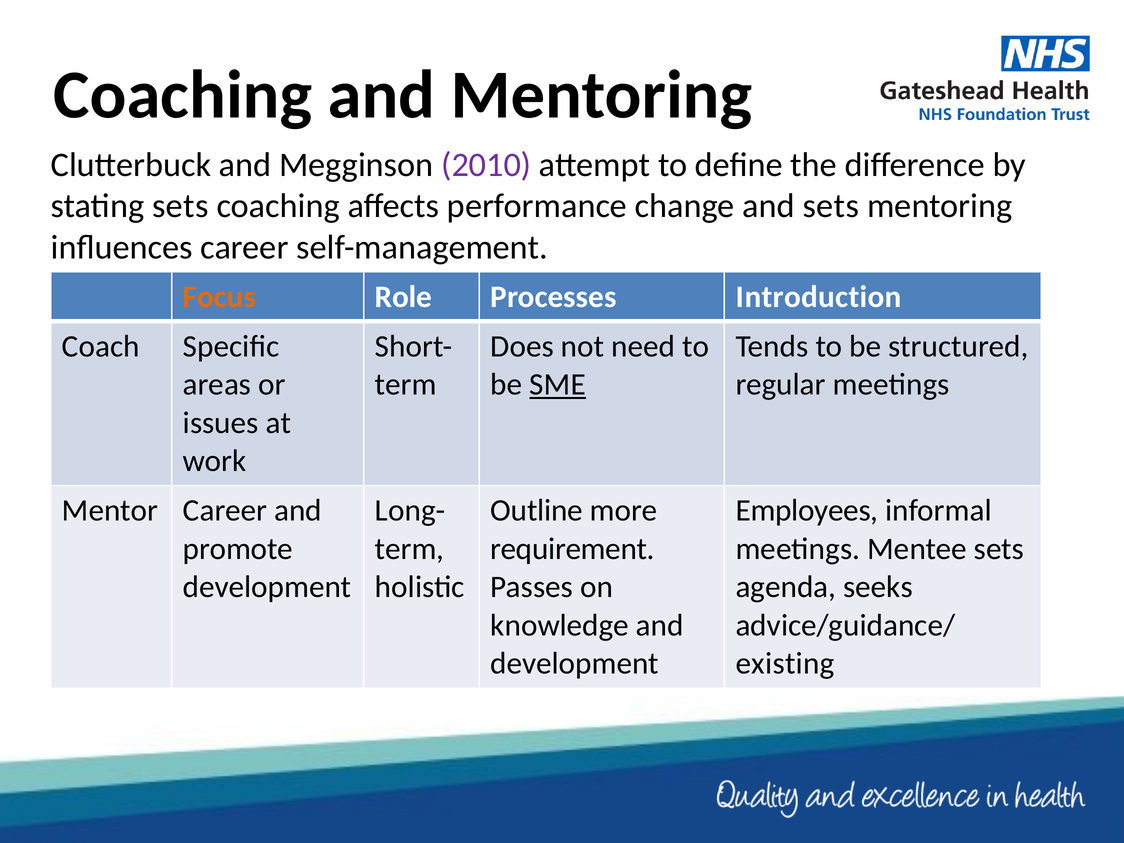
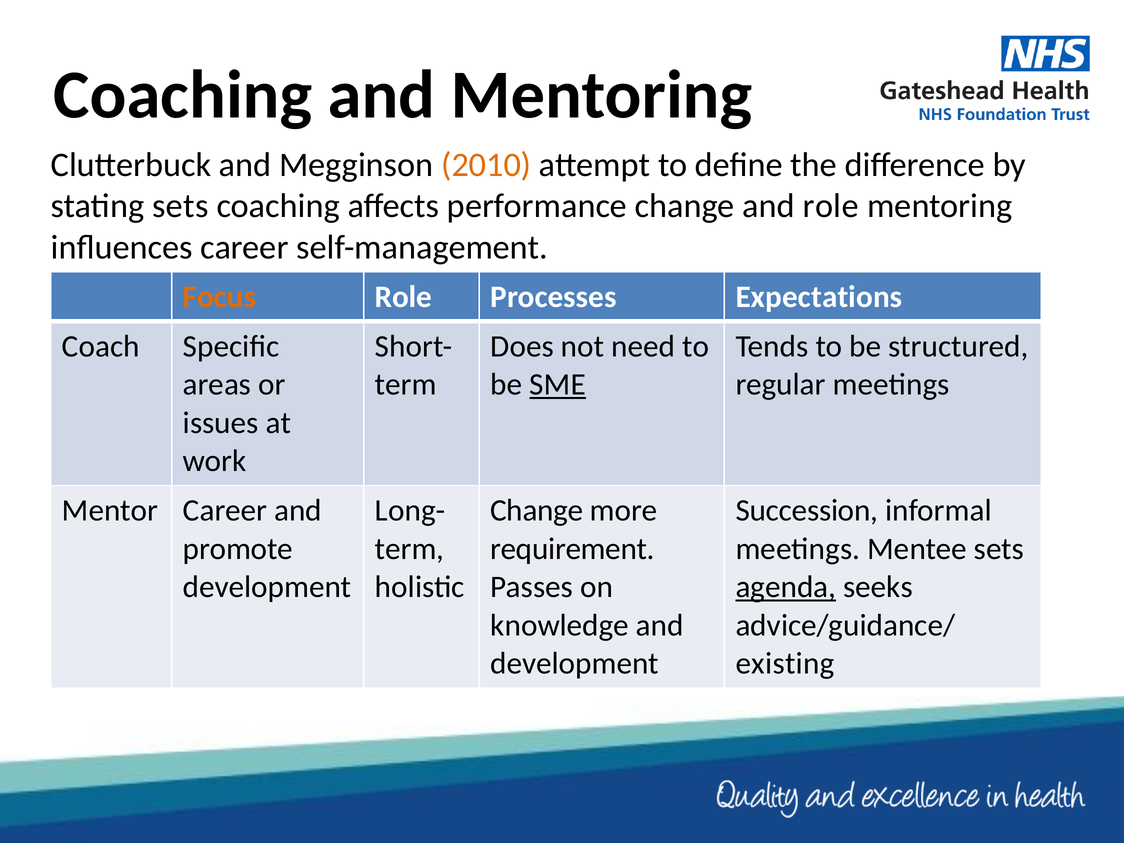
2010 colour: purple -> orange
and sets: sets -> role
Introduction: Introduction -> Expectations
Outline at (537, 511): Outline -> Change
Employees: Employees -> Succession
agenda underline: none -> present
